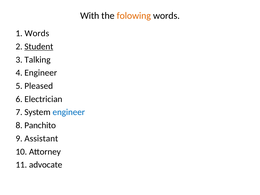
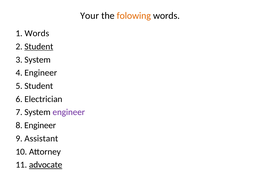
With: With -> Your
3 Talking: Talking -> System
5 Pleased: Pleased -> Student
engineer at (69, 112) colour: blue -> purple
8 Panchito: Panchito -> Engineer
advocate underline: none -> present
